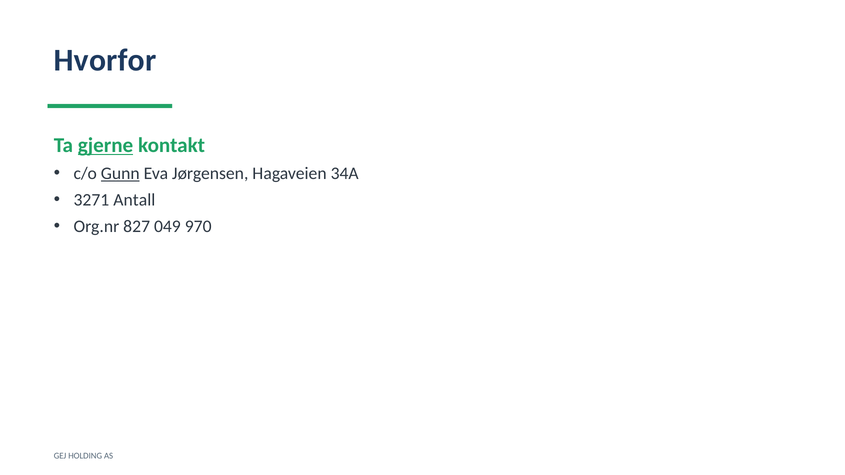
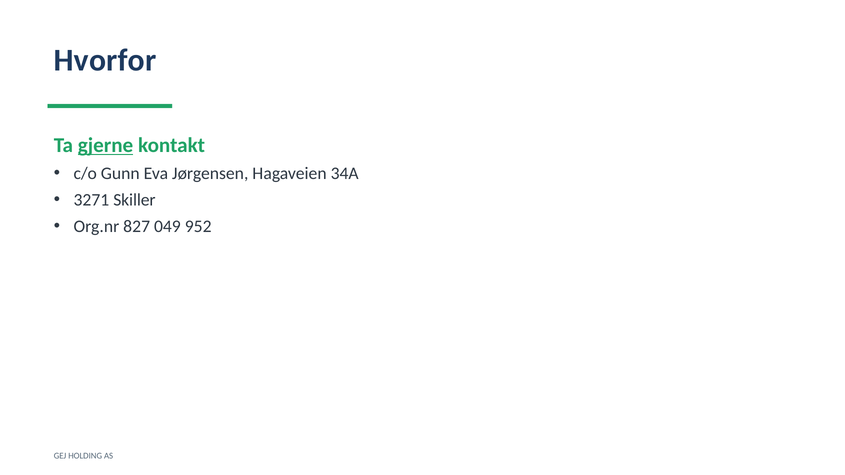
Gunn underline: present -> none
Antall: Antall -> Skiller
970: 970 -> 952
